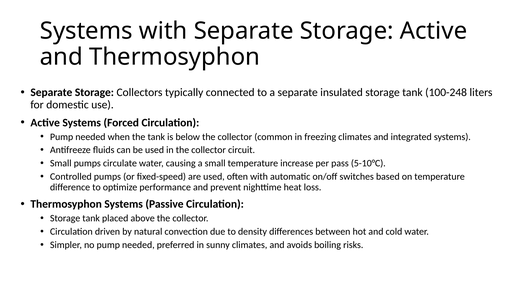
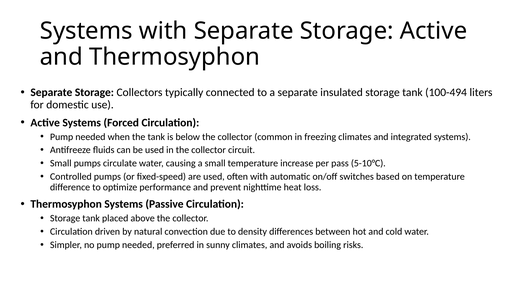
100-248: 100-248 -> 100-494
